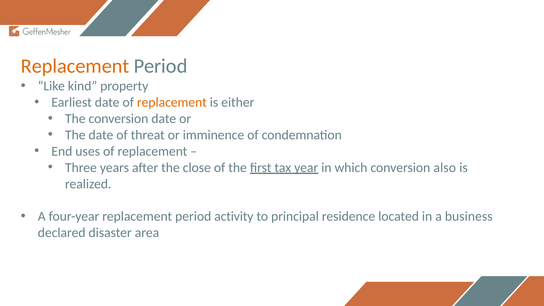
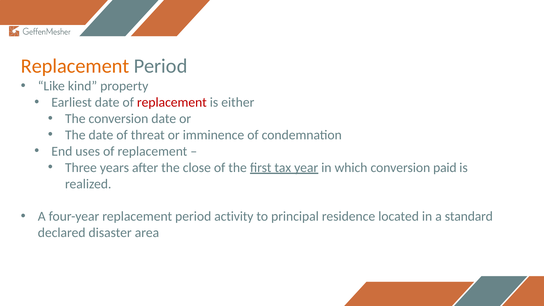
replacement at (172, 102) colour: orange -> red
also: also -> paid
business: business -> standard
